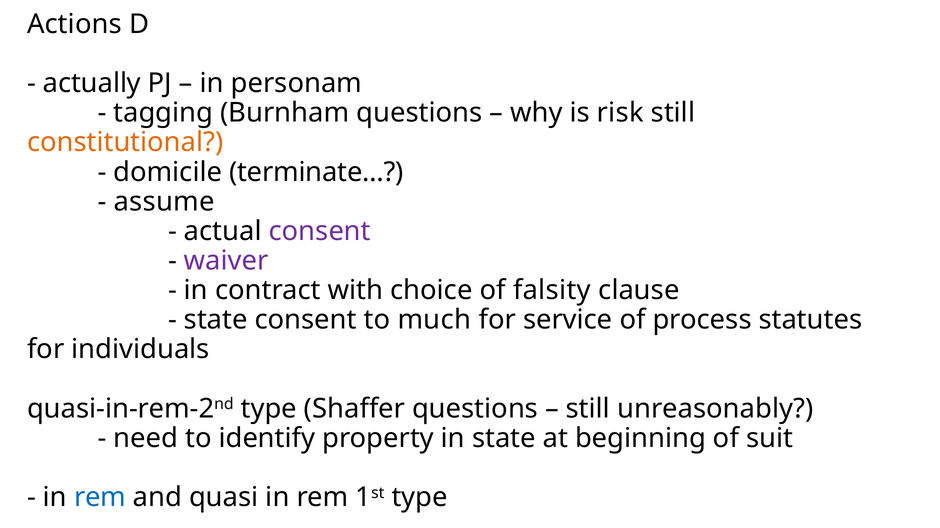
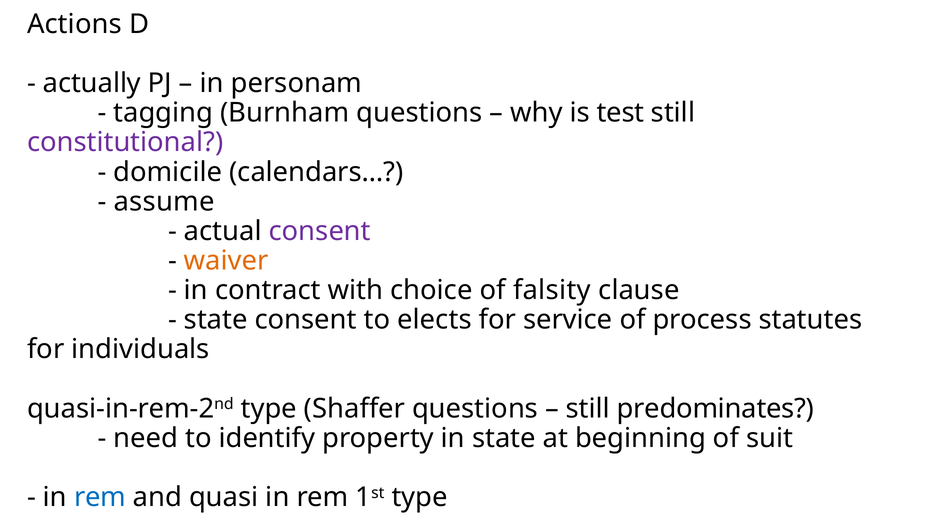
risk: risk -> test
constitutional colour: orange -> purple
terminate…: terminate… -> calendars…
waiver colour: purple -> orange
much: much -> elects
unreasonably: unreasonably -> predominates
